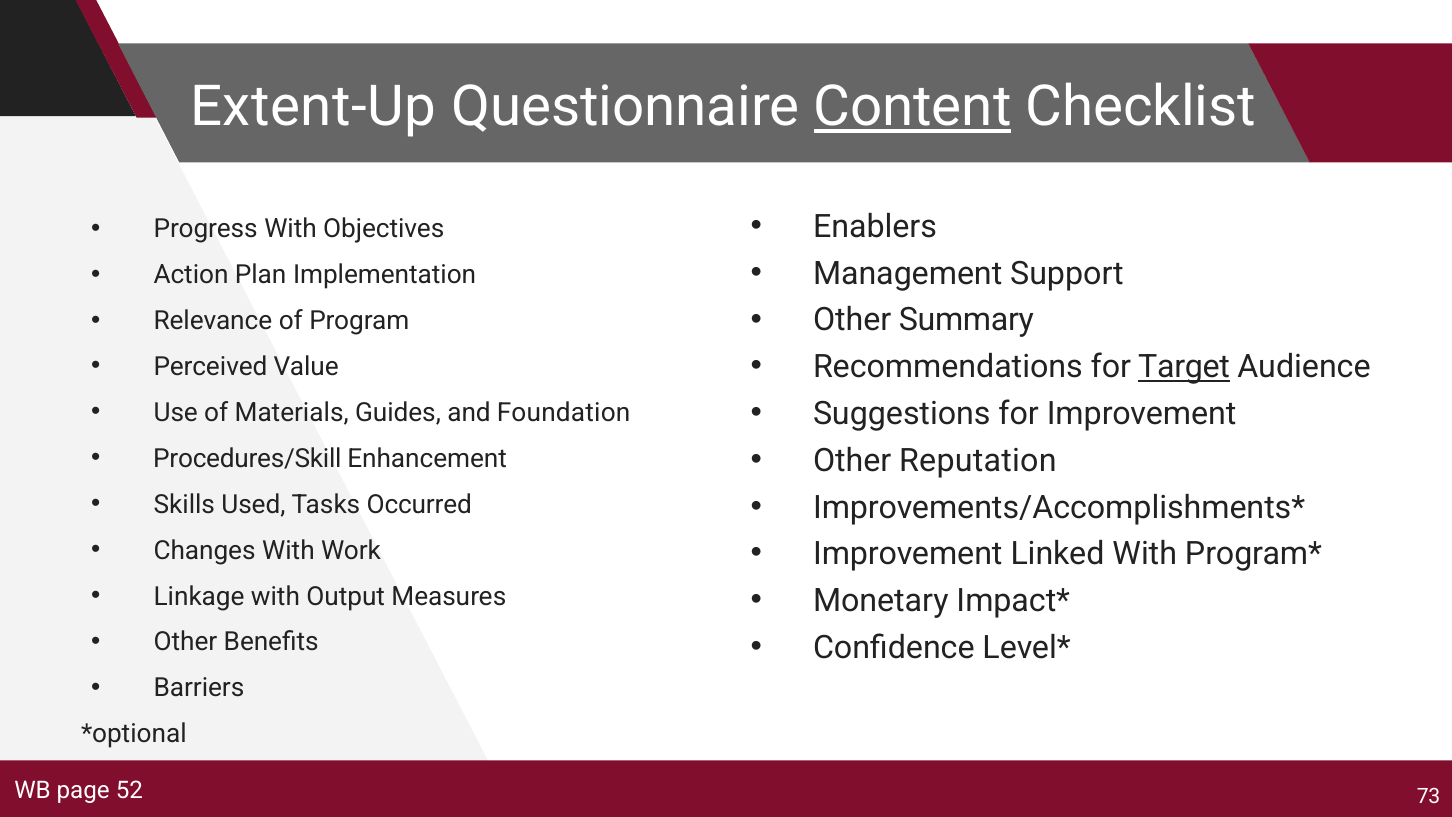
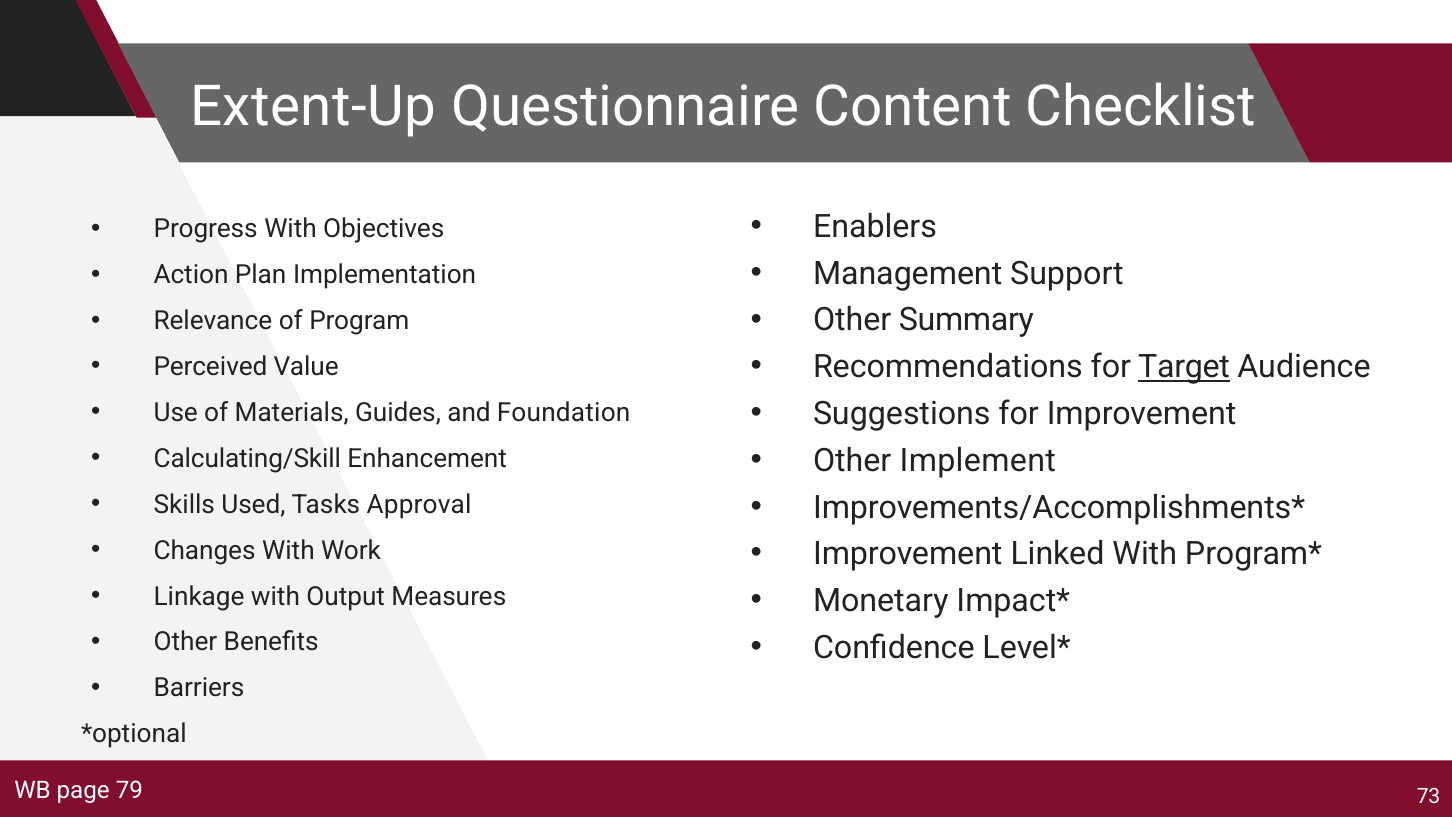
Content underline: present -> none
Reputation: Reputation -> Implement
Procedures/Skill: Procedures/Skill -> Calculating/Skill
Occurred: Occurred -> Approval
52: 52 -> 79
